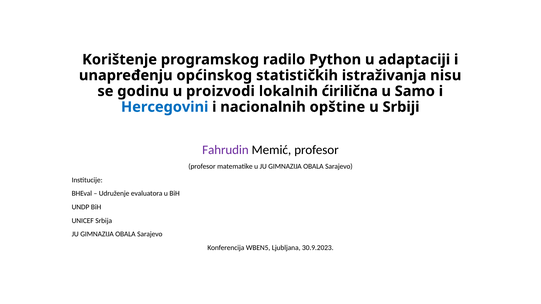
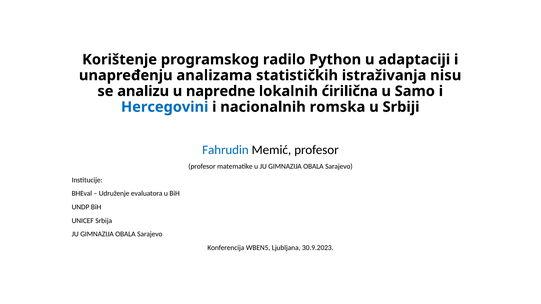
općinskog: općinskog -> analizama
godinu: godinu -> analizu
proizvodi: proizvodi -> napredne
opštine: opštine -> romska
Fahrudin colour: purple -> blue
